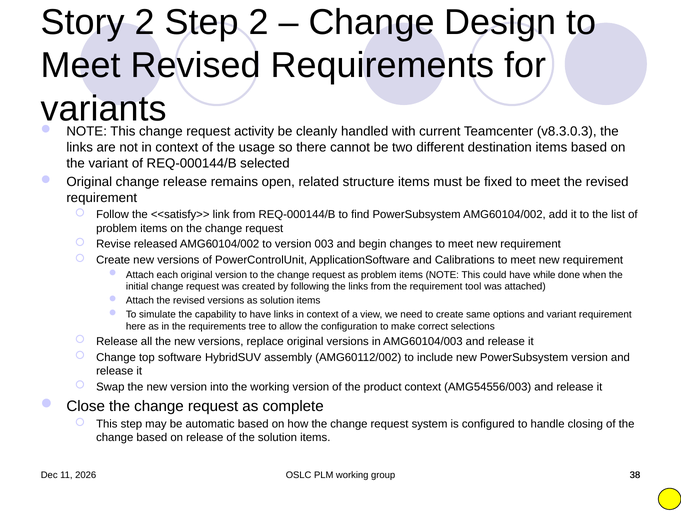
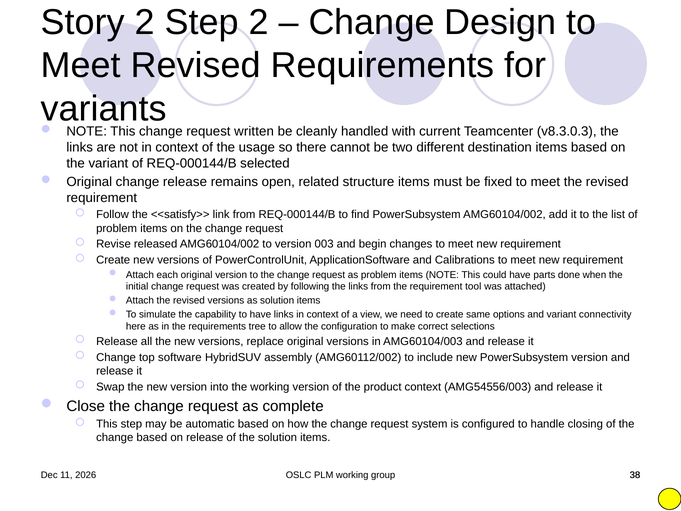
activity: activity -> written
while: while -> parts
variant requirement: requirement -> connectivity
